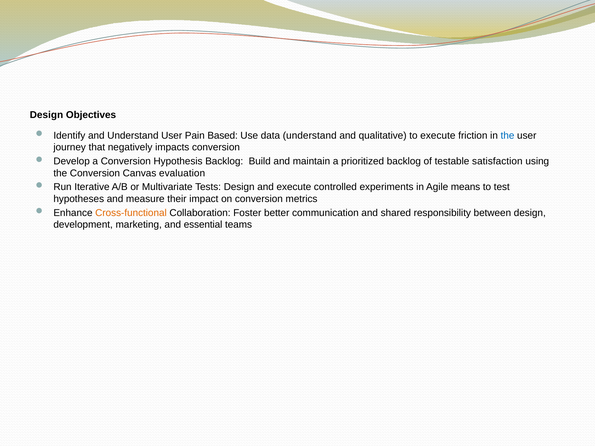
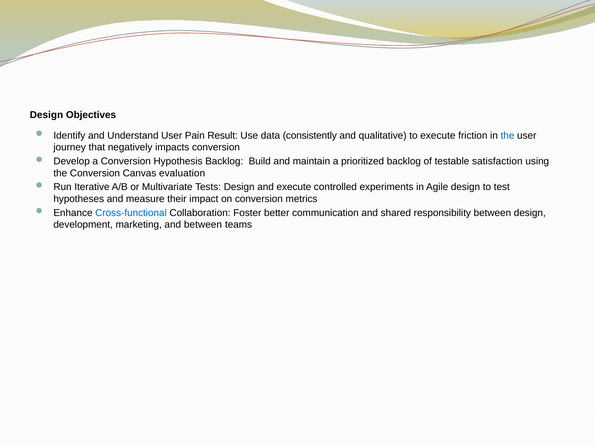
Based: Based -> Result
data understand: understand -> consistently
Agile means: means -> design
Cross-functional colour: orange -> blue
and essential: essential -> between
